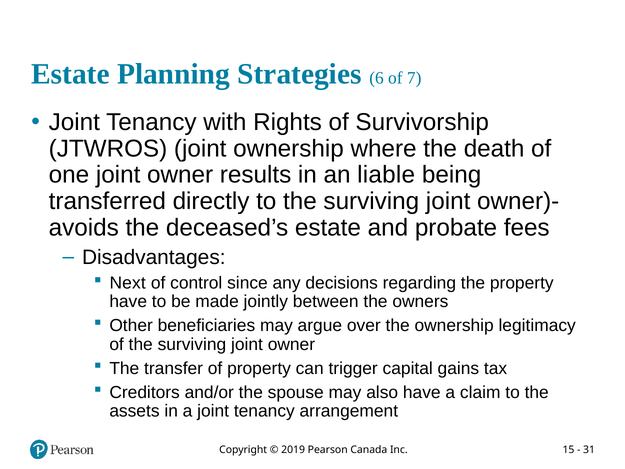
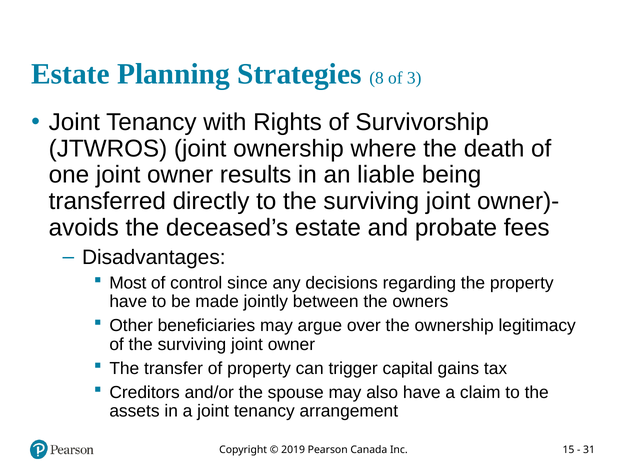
6: 6 -> 8
7: 7 -> 3
Next: Next -> Most
